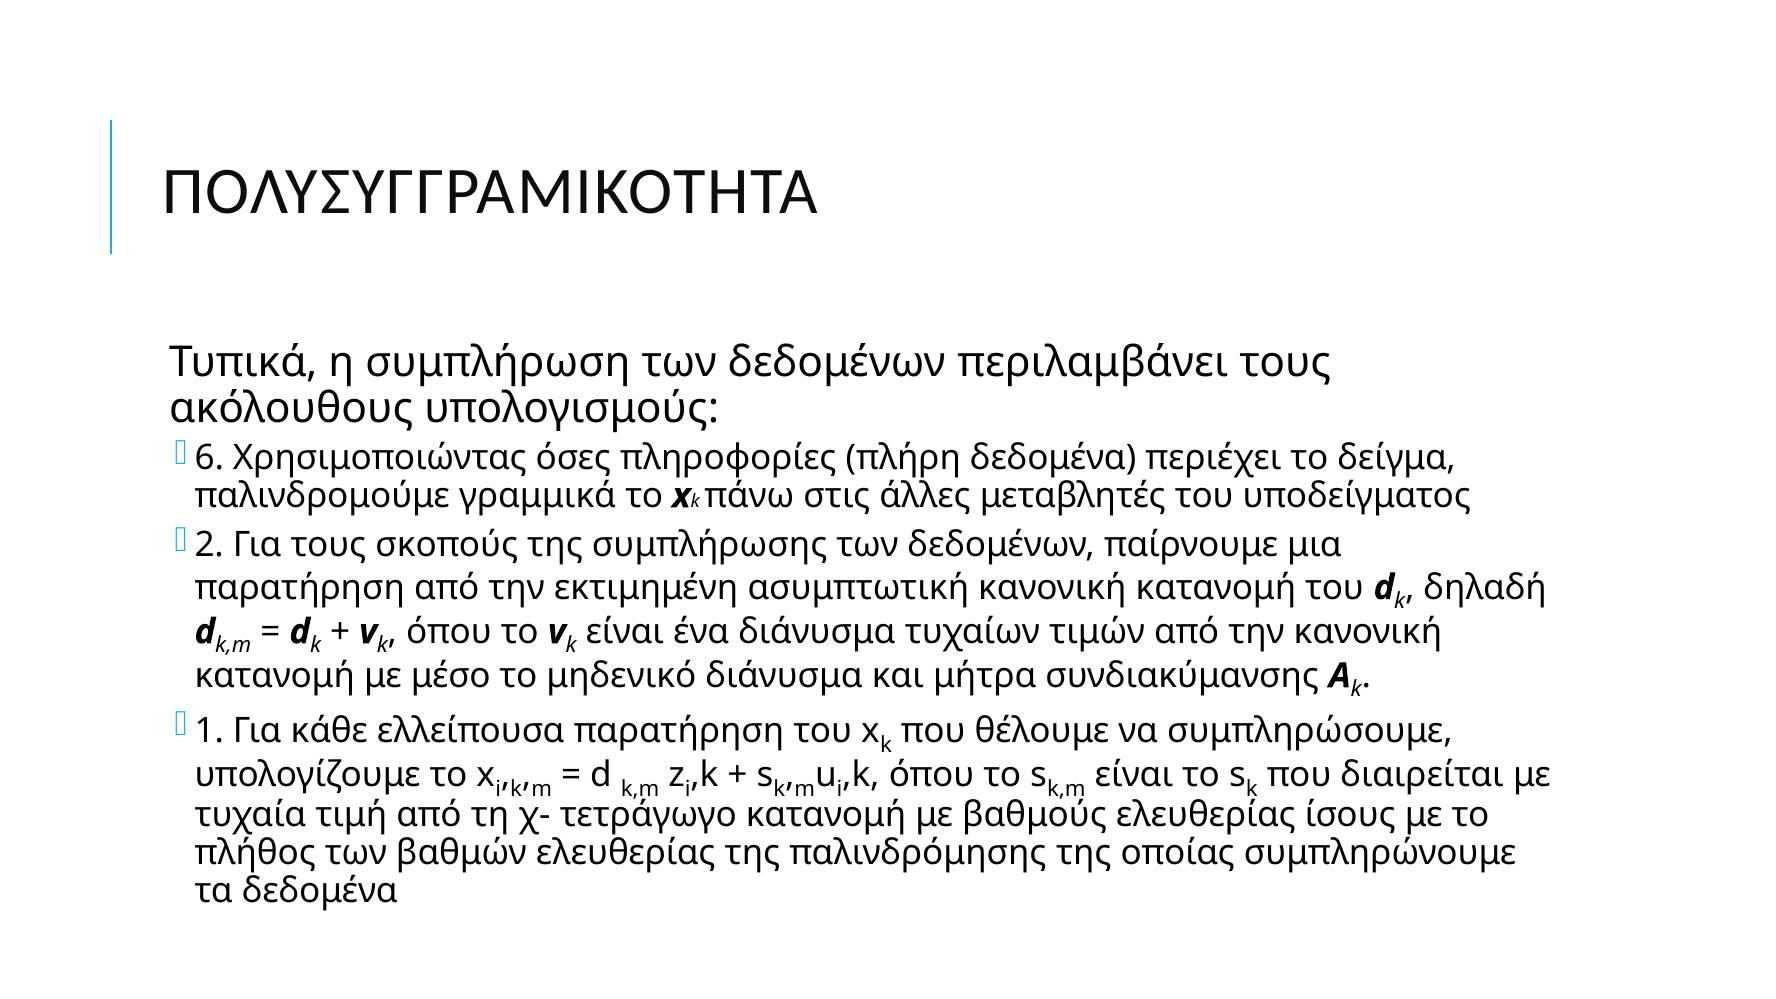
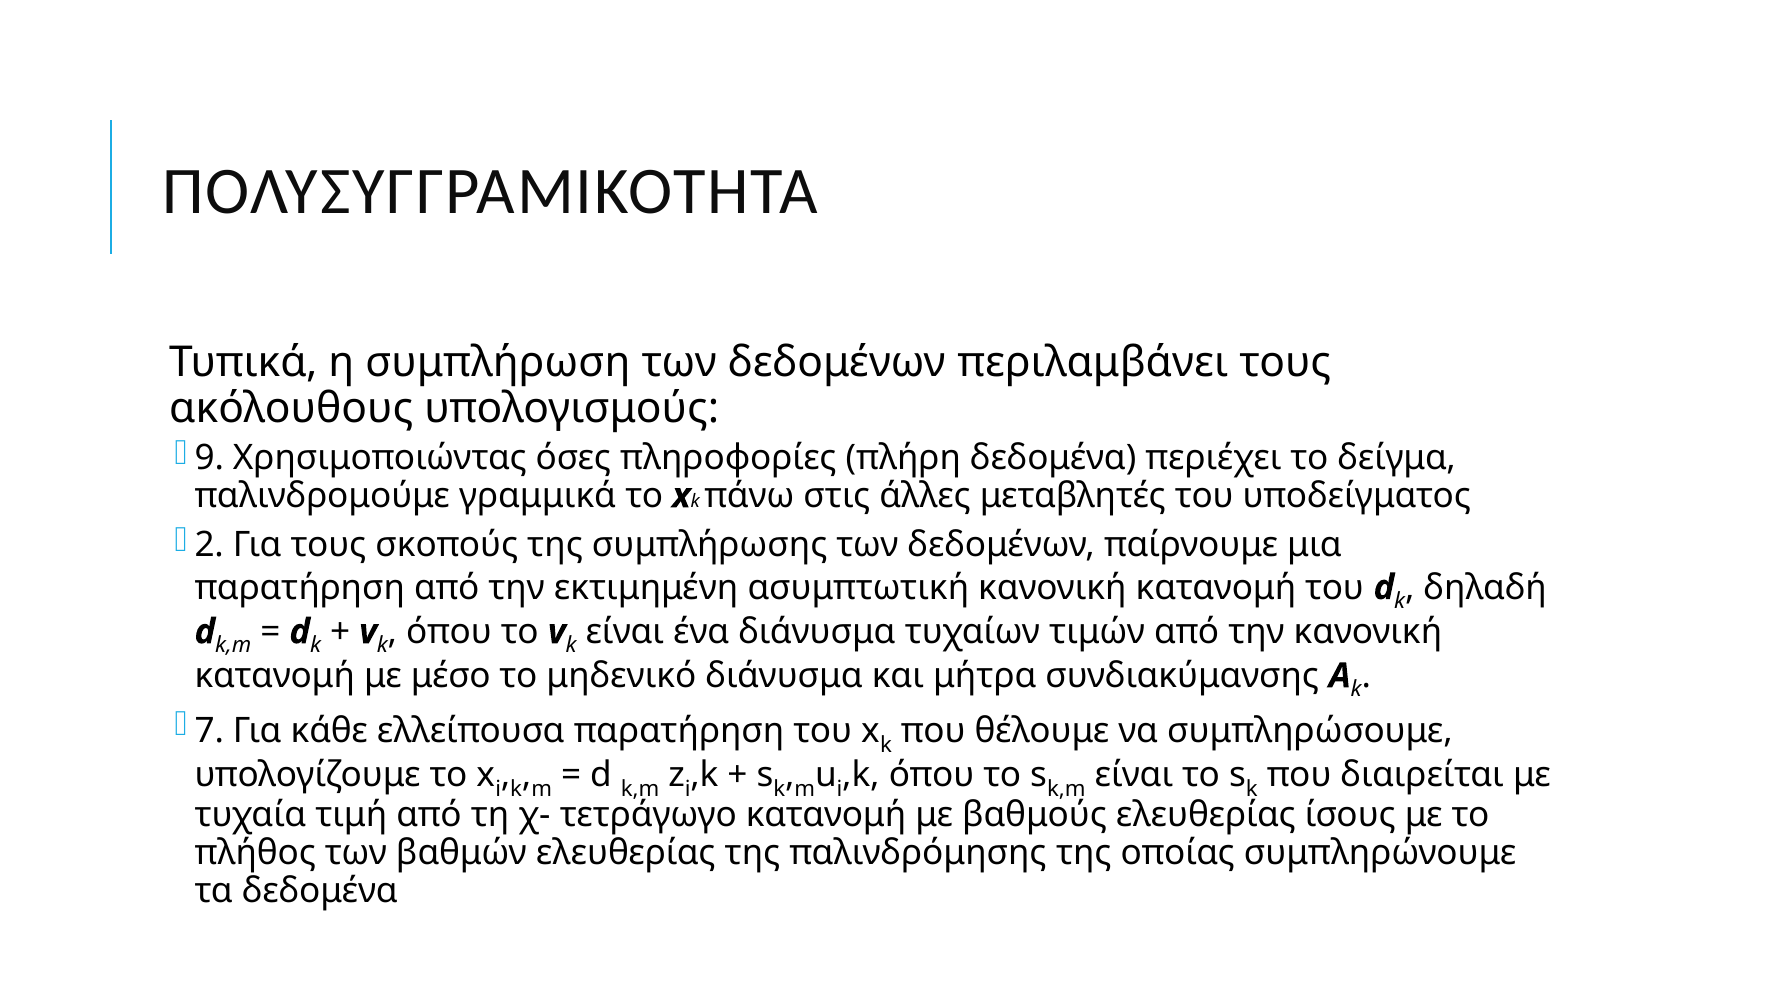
6: 6 -> 9
1: 1 -> 7
